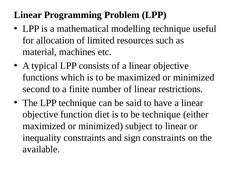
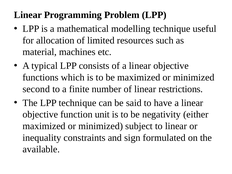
diet: diet -> unit
be technique: technique -> negativity
sign constraints: constraints -> formulated
